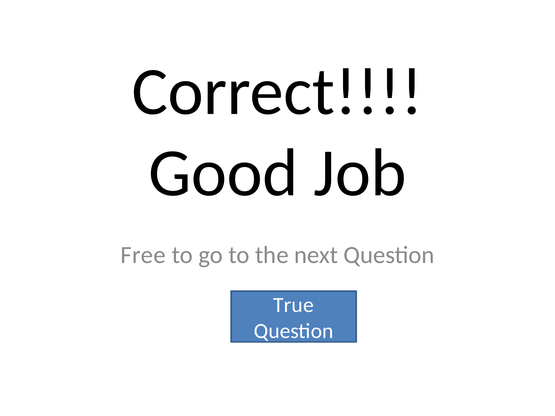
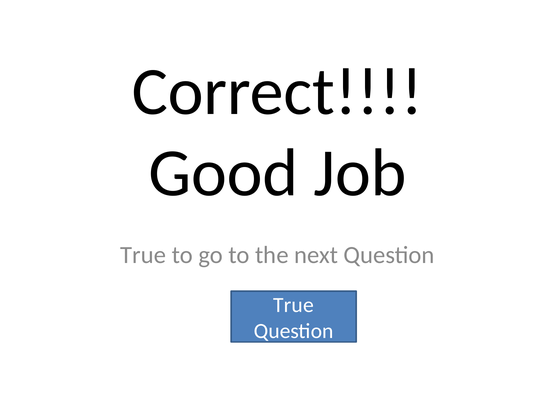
Free at (143, 255): Free -> True
